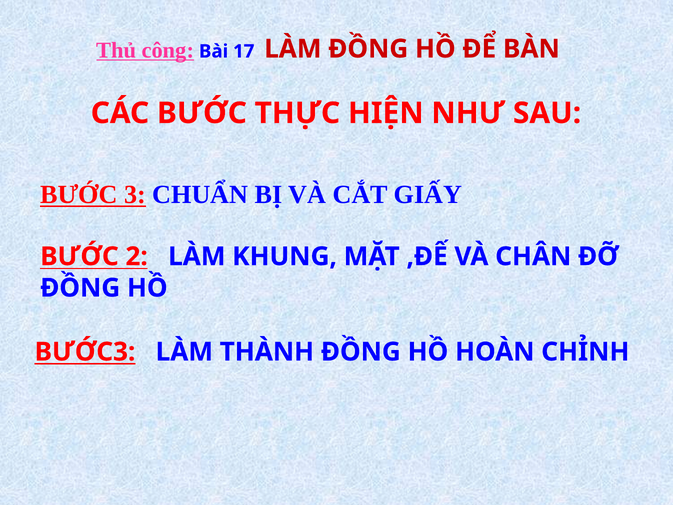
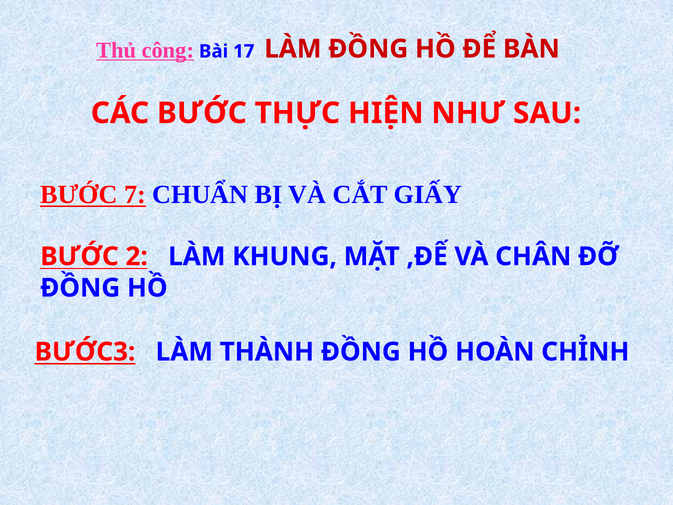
3: 3 -> 7
